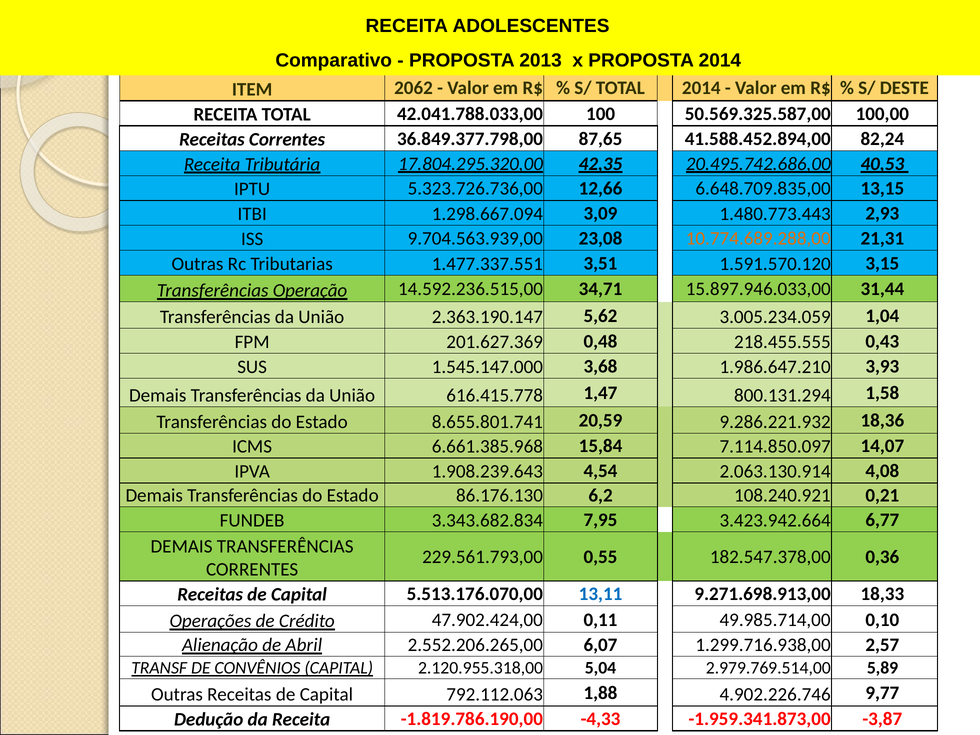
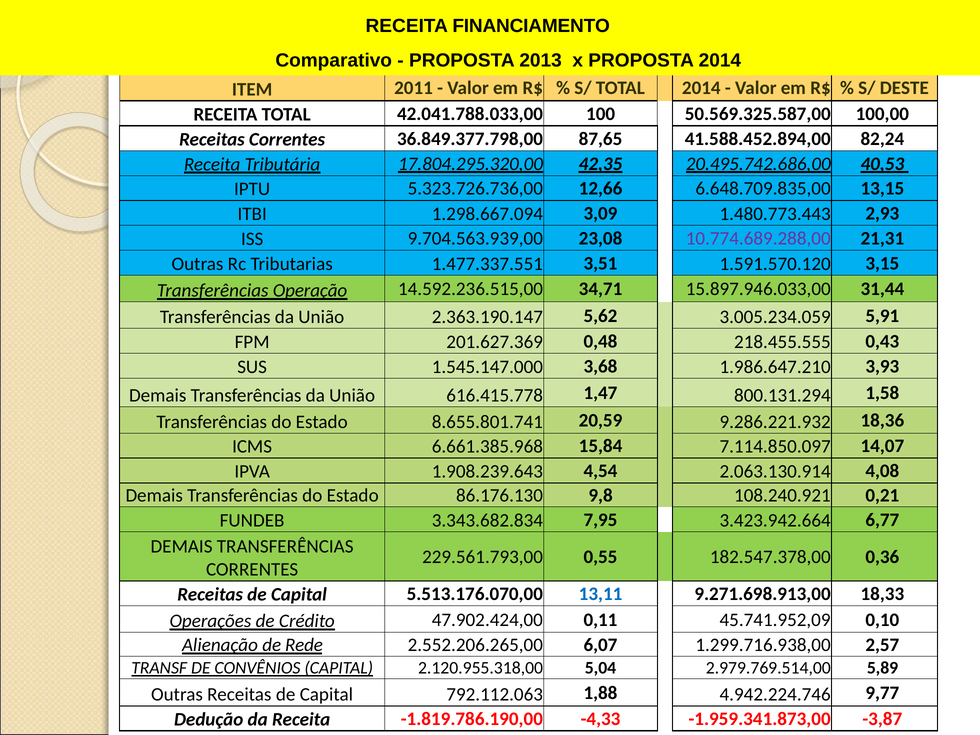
ADOLESCENTES: ADOLESCENTES -> FINANCIAMENTO
2062: 2062 -> 2011
10.774.689.288,00 colour: orange -> purple
1,04: 1,04 -> 5,91
6,2: 6,2 -> 9,8
49.985.714,00: 49.985.714,00 -> 45.741.952,09
Abril: Abril -> Rede
4.902.226.746: 4.902.226.746 -> 4.942.224.746
